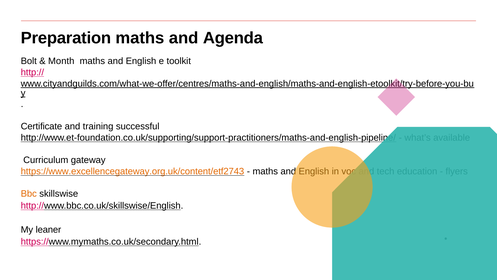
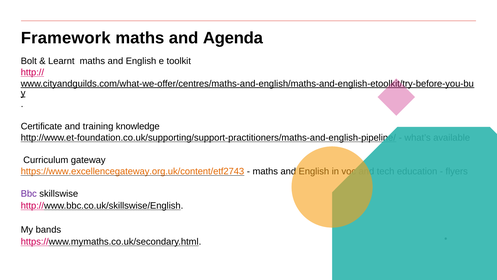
Preparation: Preparation -> Framework
Month: Month -> Learnt
successful: successful -> knowledge
Bbc colour: orange -> purple
leaner: leaner -> bands
